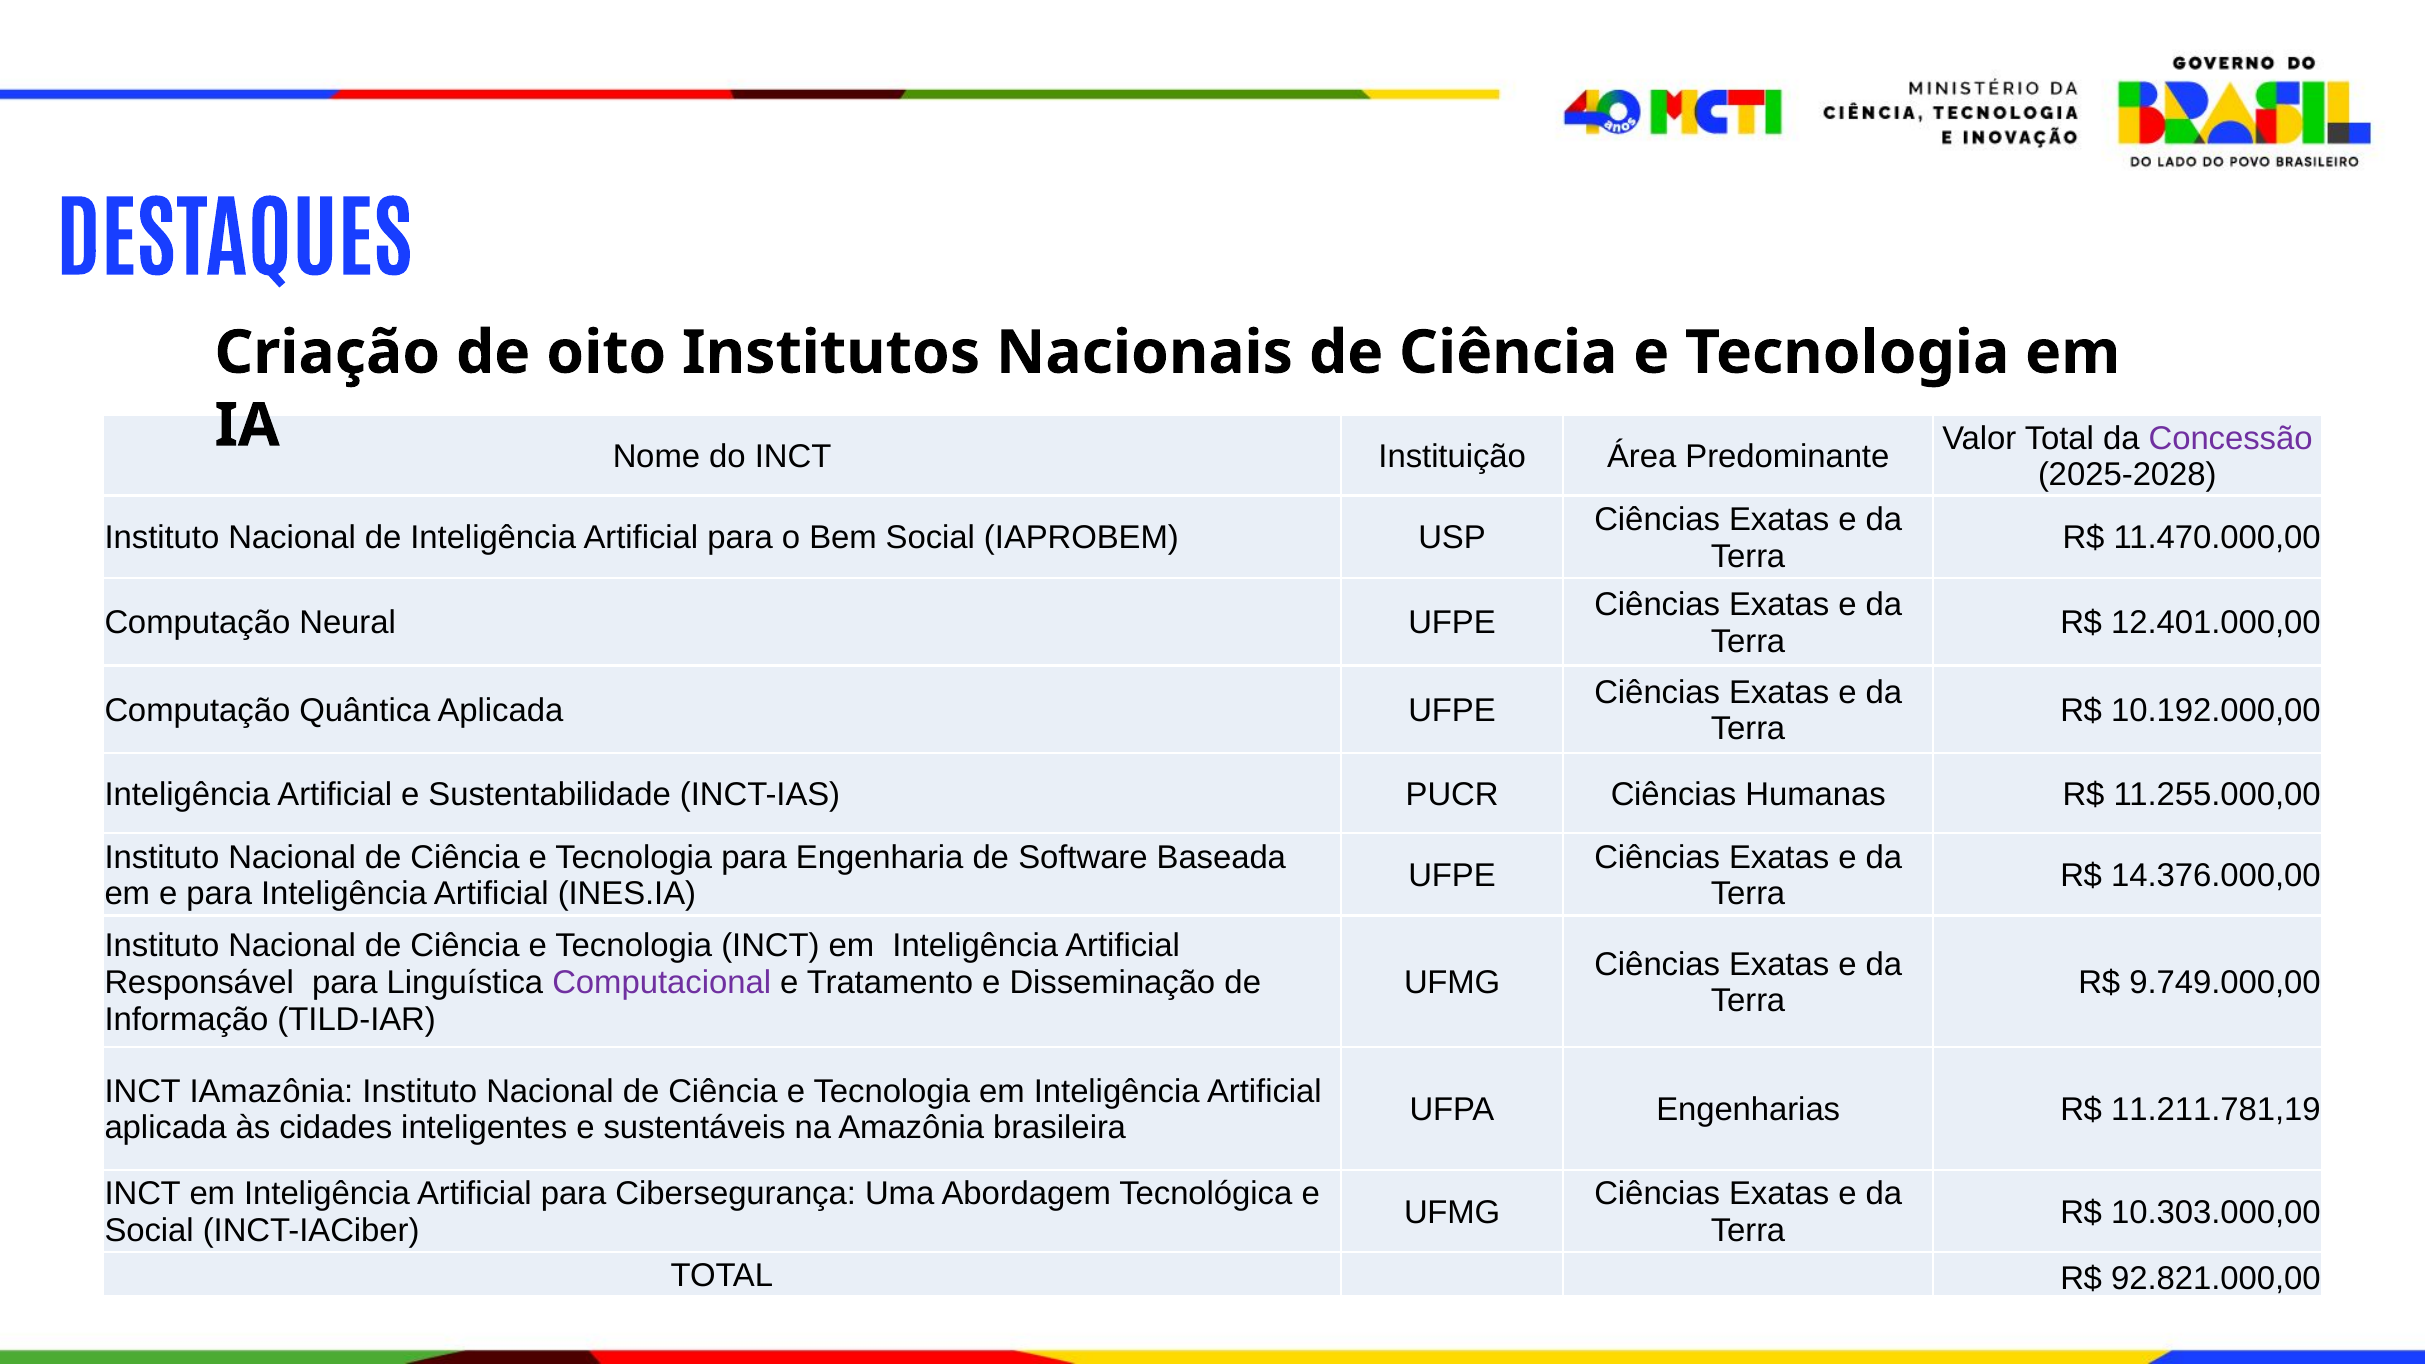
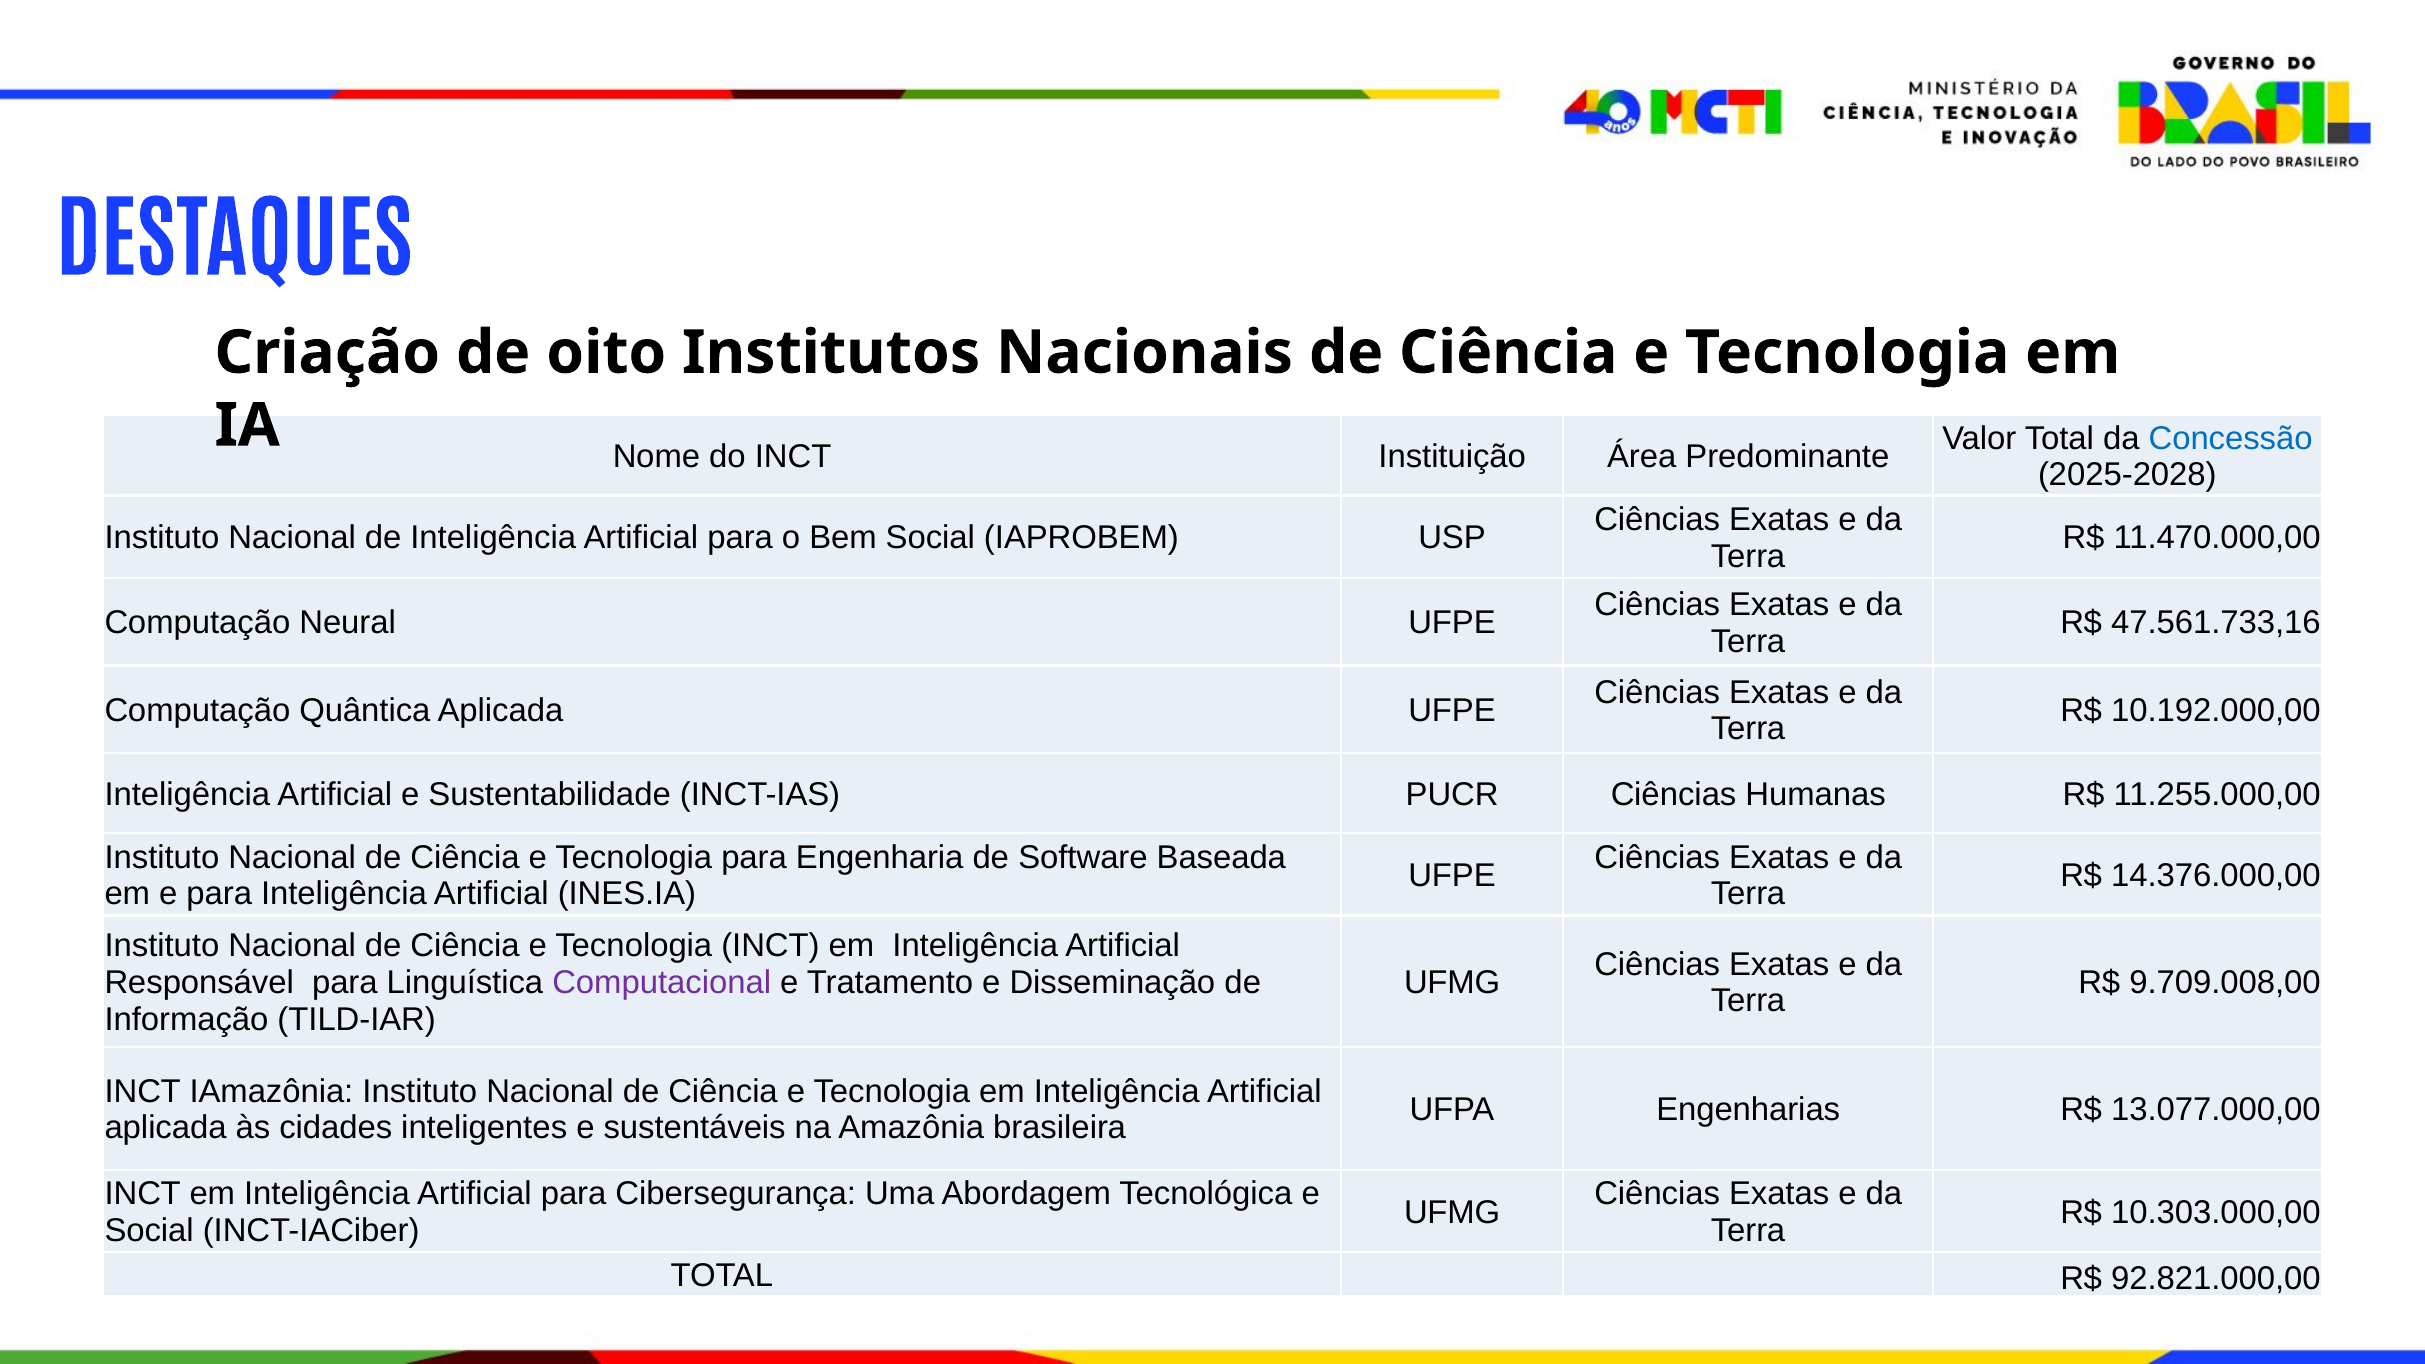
Concessão colour: purple -> blue
12.401.000,00: 12.401.000,00 -> 47.561.733,16
9.749.000,00: 9.749.000,00 -> 9.709.008,00
11.211.781,19: 11.211.781,19 -> 13.077.000,00
